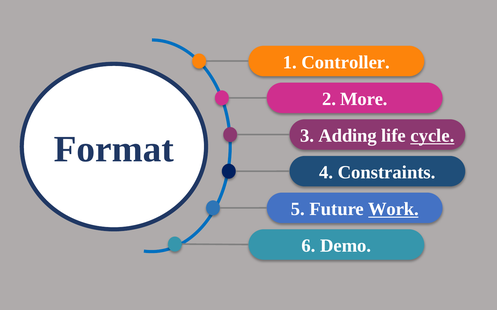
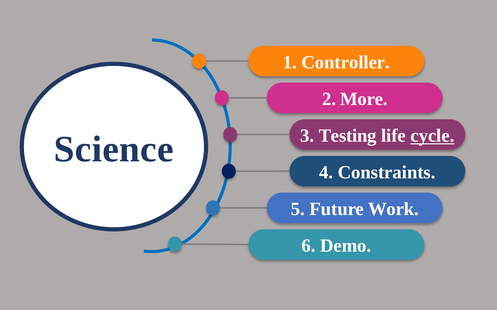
Adding: Adding -> Testing
Format: Format -> Science
Work underline: present -> none
